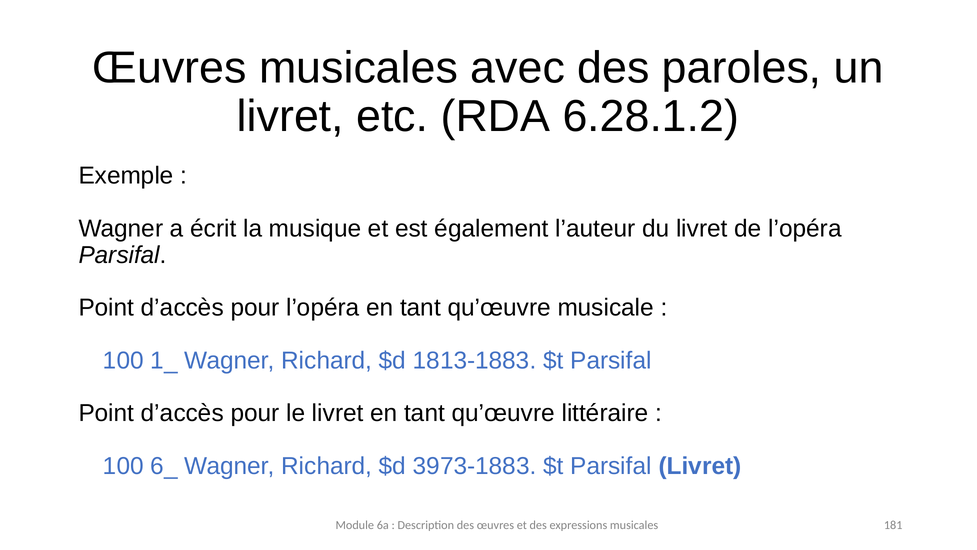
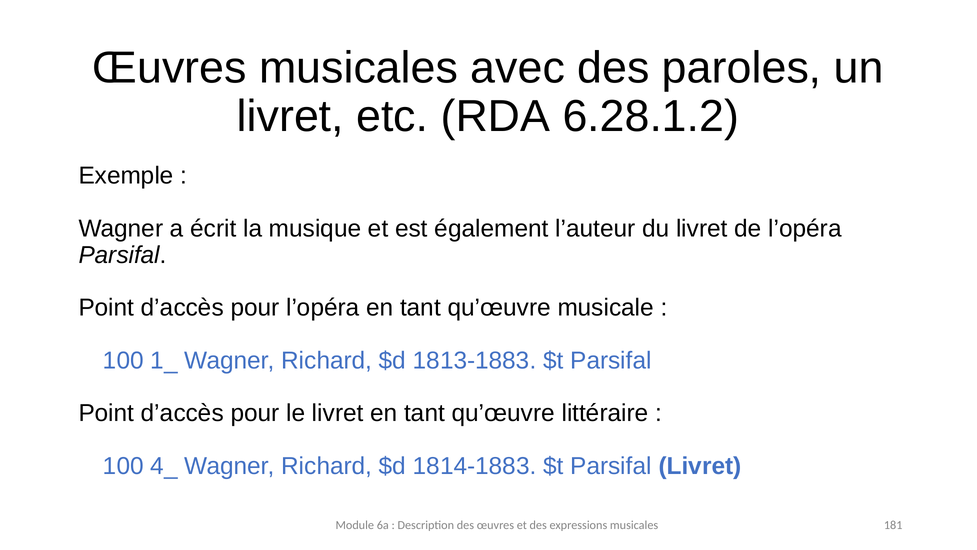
6_: 6_ -> 4_
3973-1883: 3973-1883 -> 1814-1883
